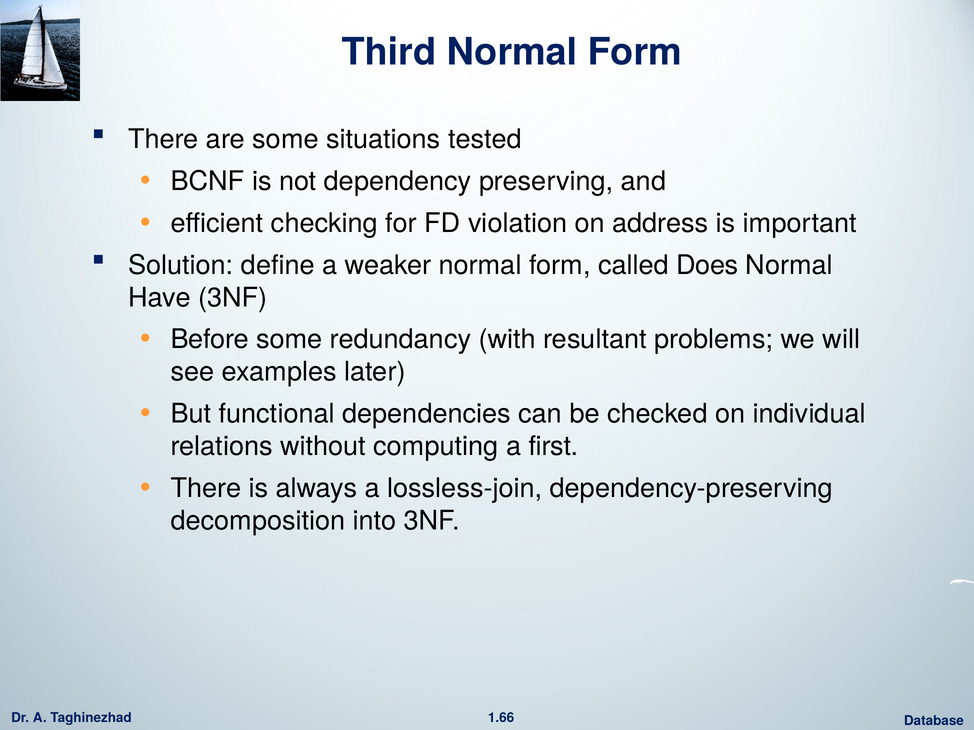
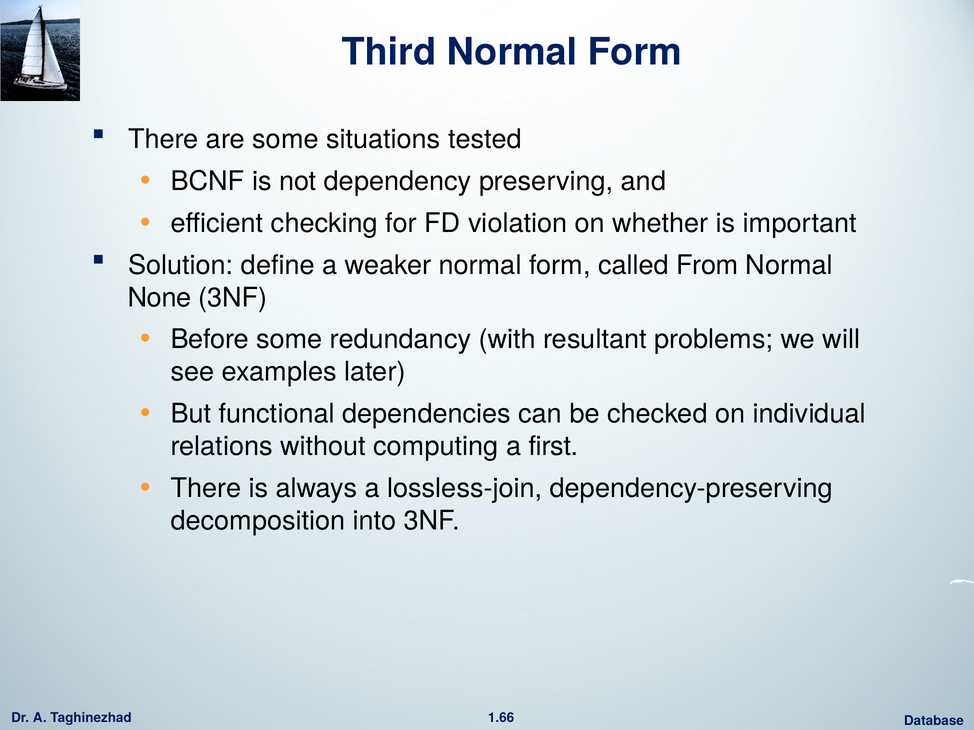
address: address -> whether
Does: Does -> From
Have: Have -> None
